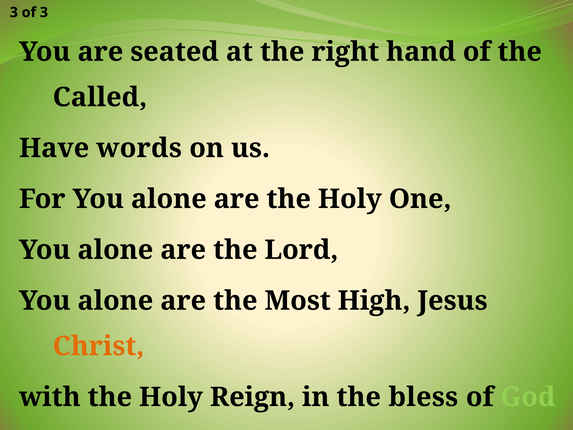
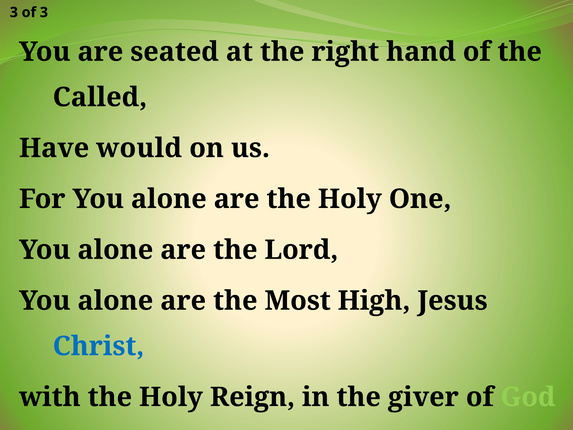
words: words -> would
Christ colour: orange -> blue
bless: bless -> giver
